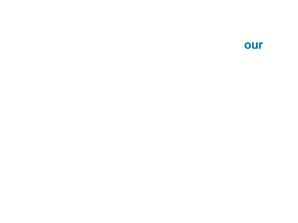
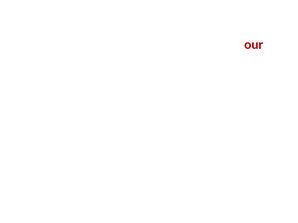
our colour: blue -> red
